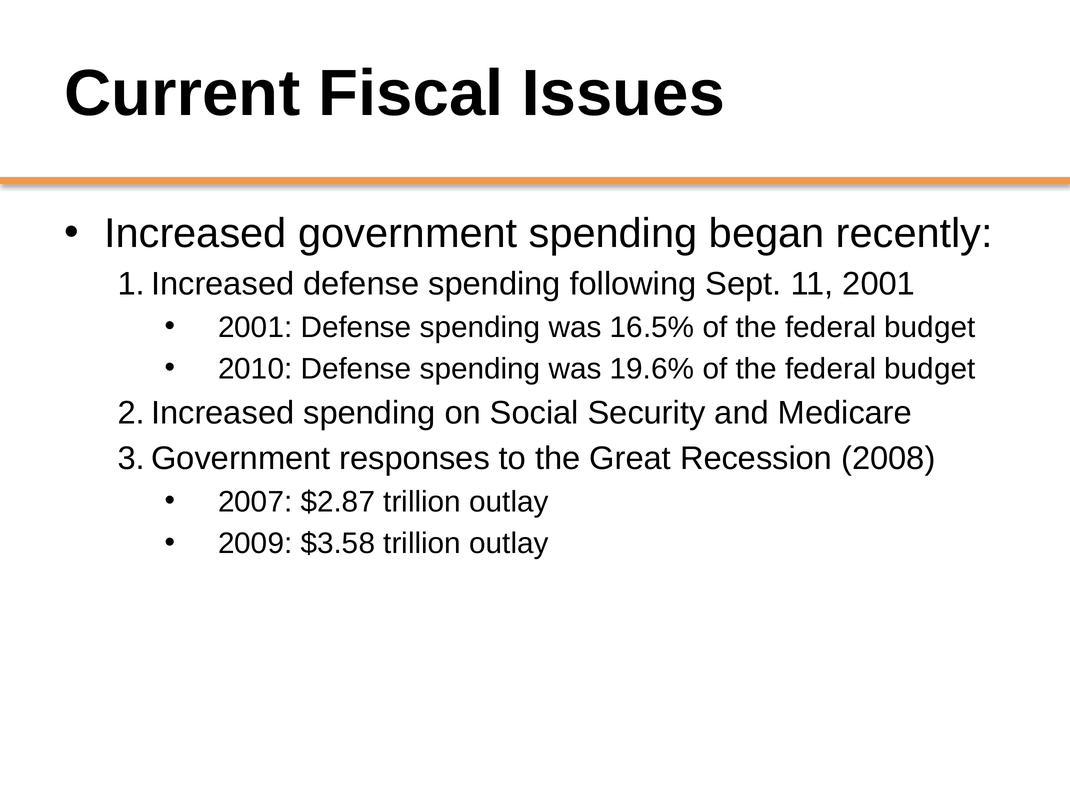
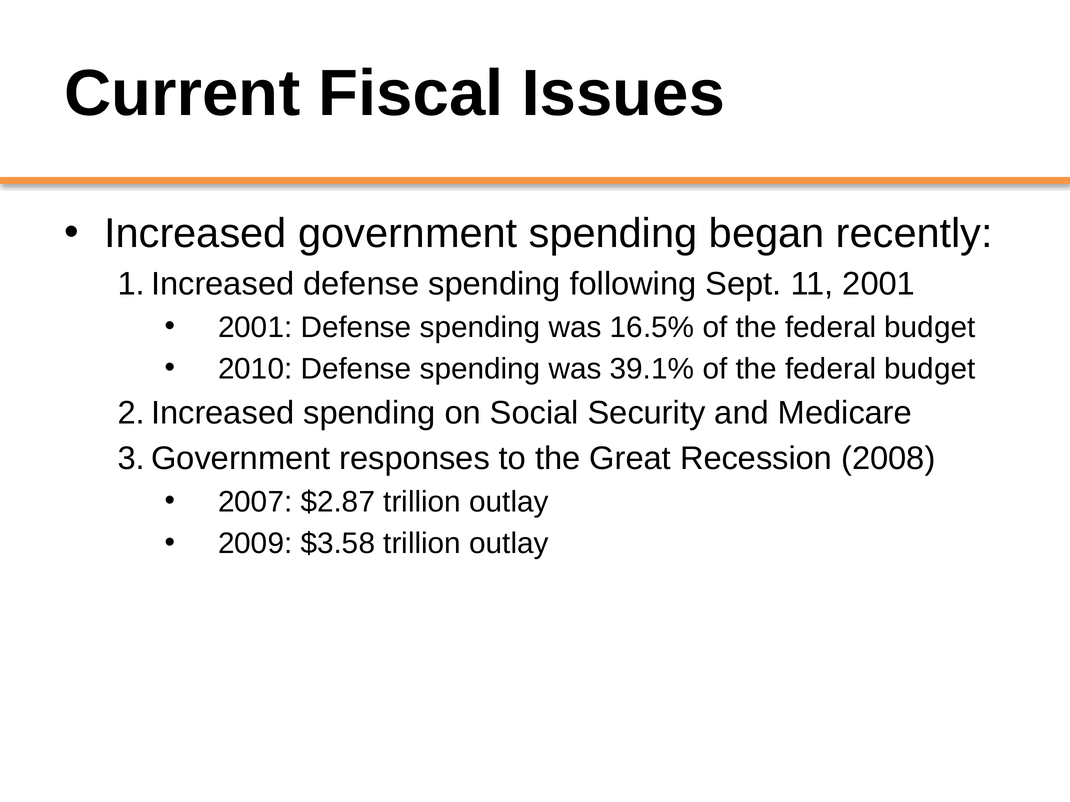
19.6%: 19.6% -> 39.1%
